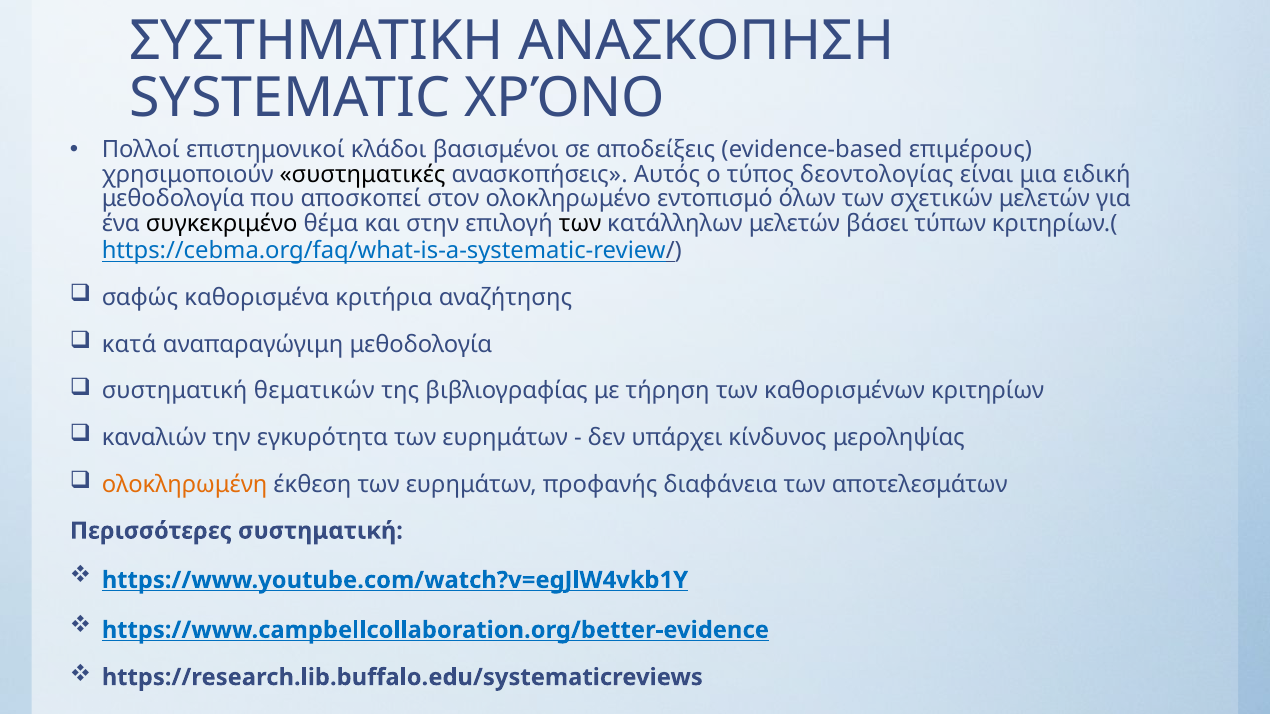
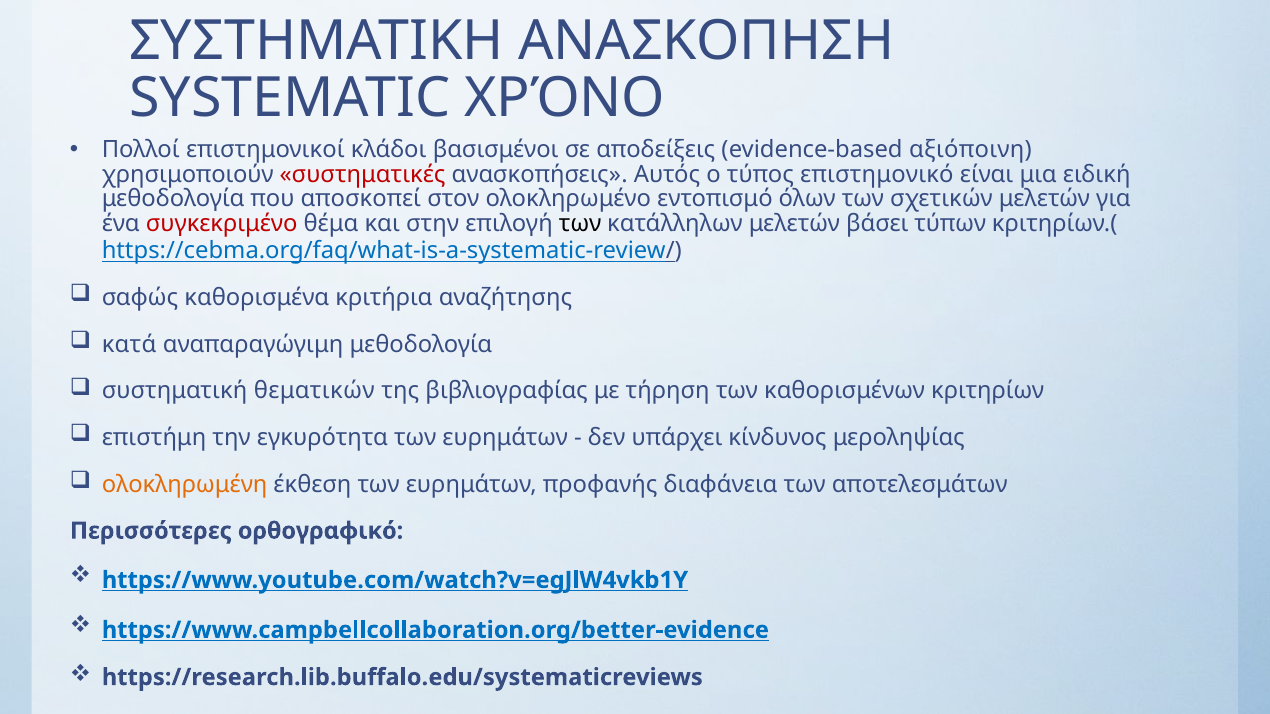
επιμέρους: επιμέρους -> αξιόποινη
συστηματικές colour: black -> red
δεοντολογίας: δεοντολογίας -> επιστημονικό
συγκεκριμένο colour: black -> red
καναλιών: καναλιών -> επιστήμη
Περισσότερες συστηματική: συστηματική -> ορθογραφικό
